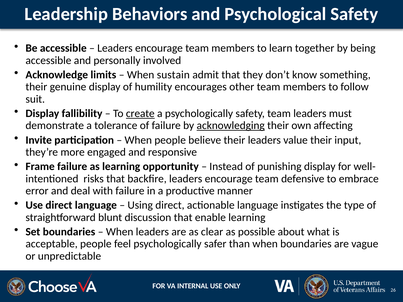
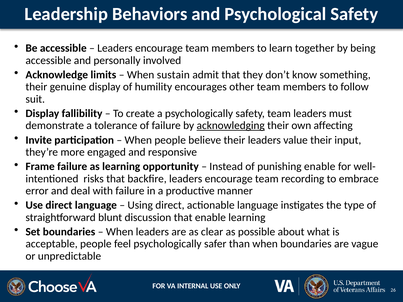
create underline: present -> none
punishing display: display -> enable
defensive: defensive -> recording
